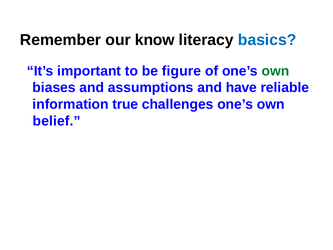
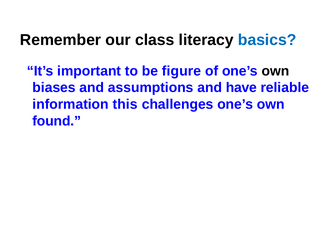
know: know -> class
own at (275, 71) colour: green -> black
true: true -> this
belief: belief -> found
